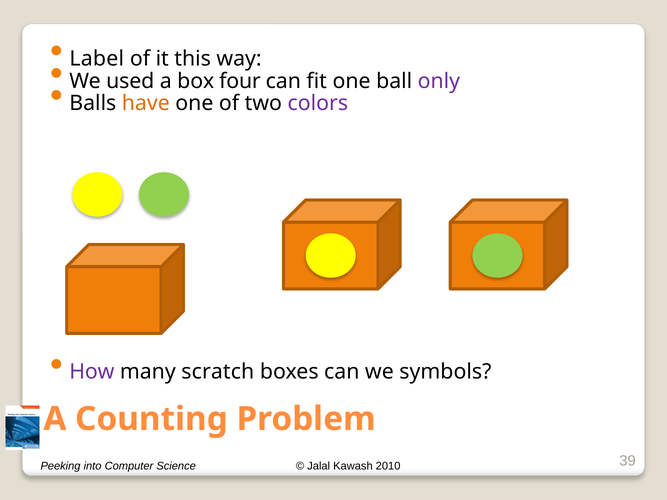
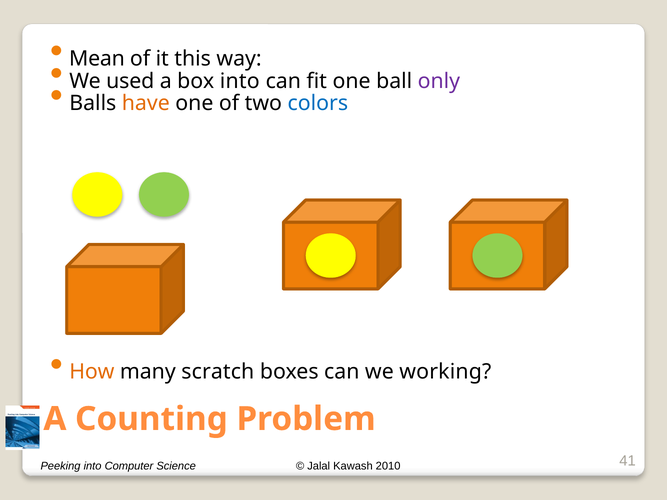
Label: Label -> Mean
box four: four -> into
colors colour: purple -> blue
How colour: purple -> orange
symbols: symbols -> working
39: 39 -> 41
